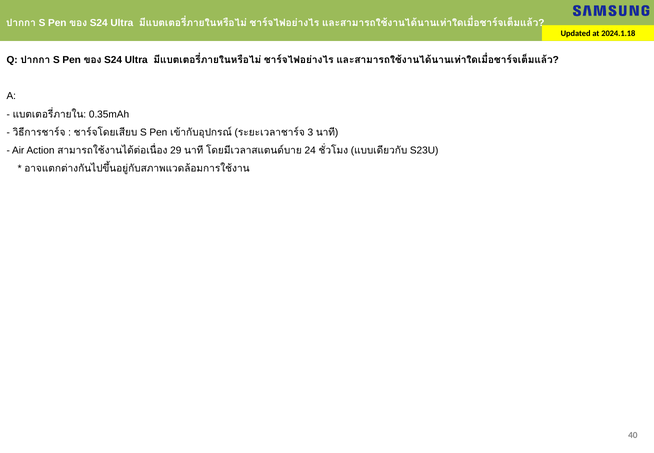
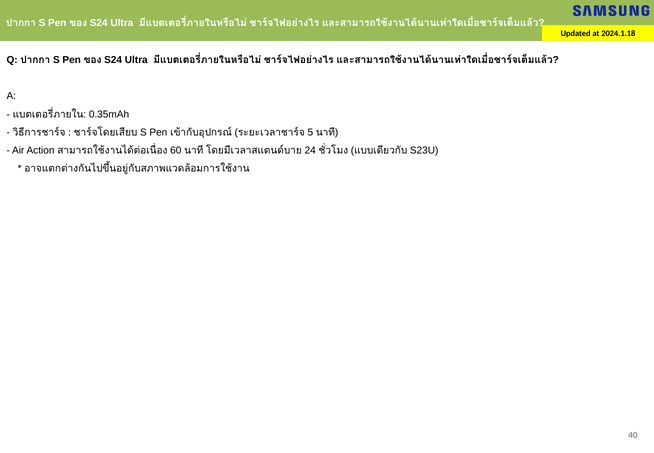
3: 3 -> 5
29: 29 -> 60
